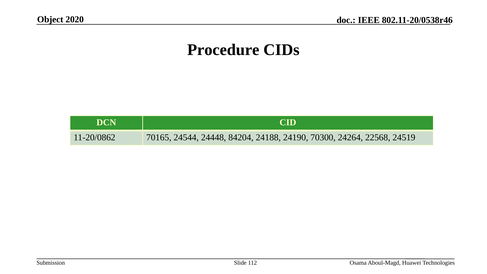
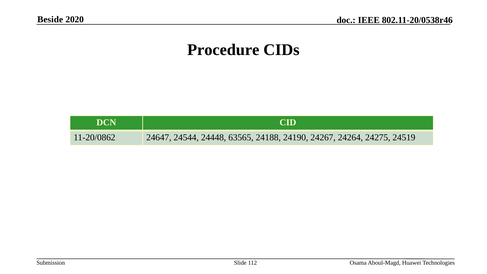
Object: Object -> Beside
70165: 70165 -> 24647
84204: 84204 -> 63565
70300: 70300 -> 24267
22568: 22568 -> 24275
